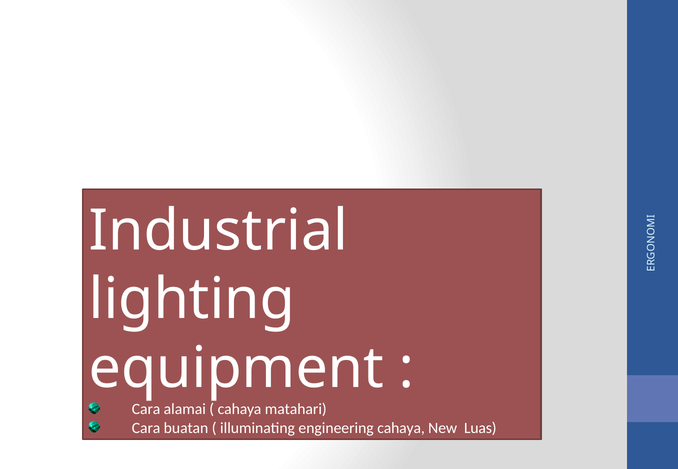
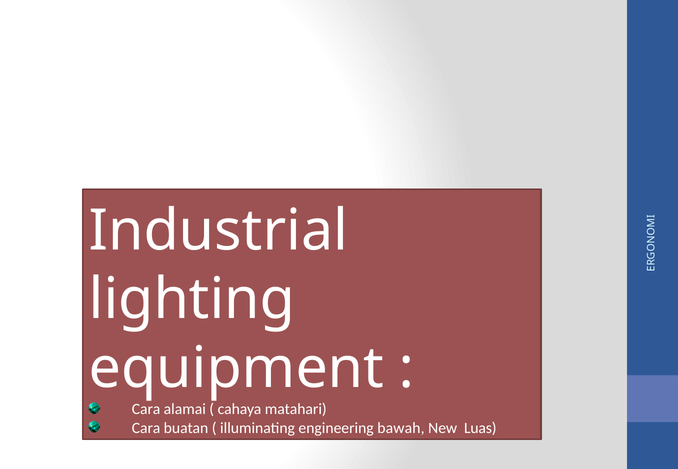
engineering cahaya: cahaya -> bawah
